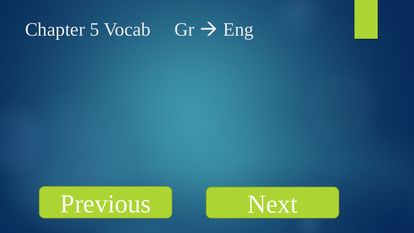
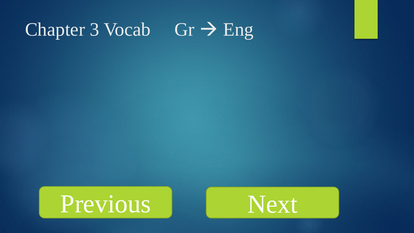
5: 5 -> 3
